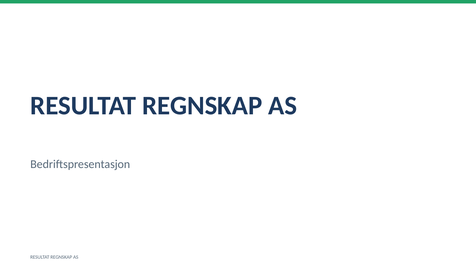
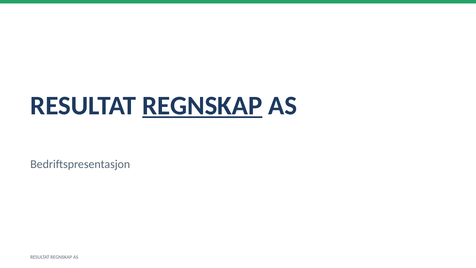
REGNSKAP at (202, 106) underline: none -> present
